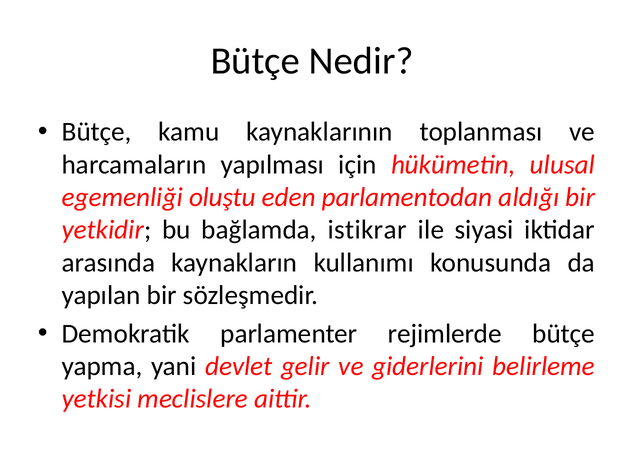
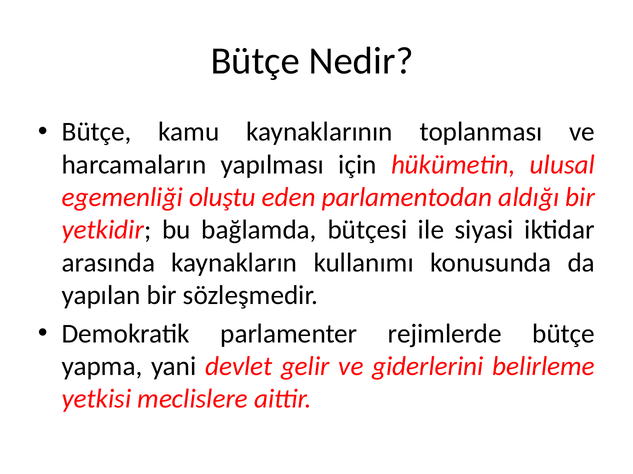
istikrar: istikrar -> bütçesi
